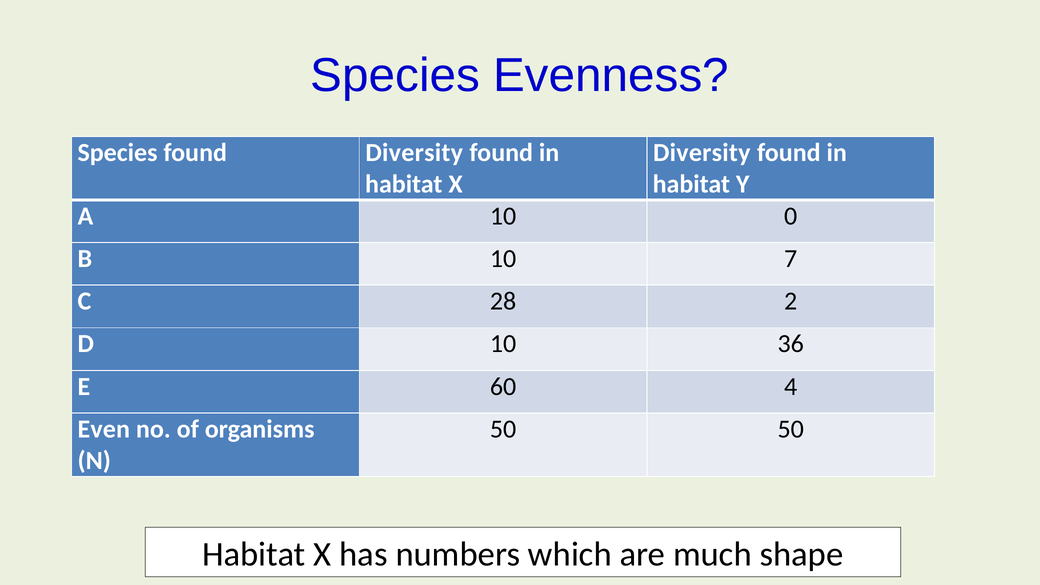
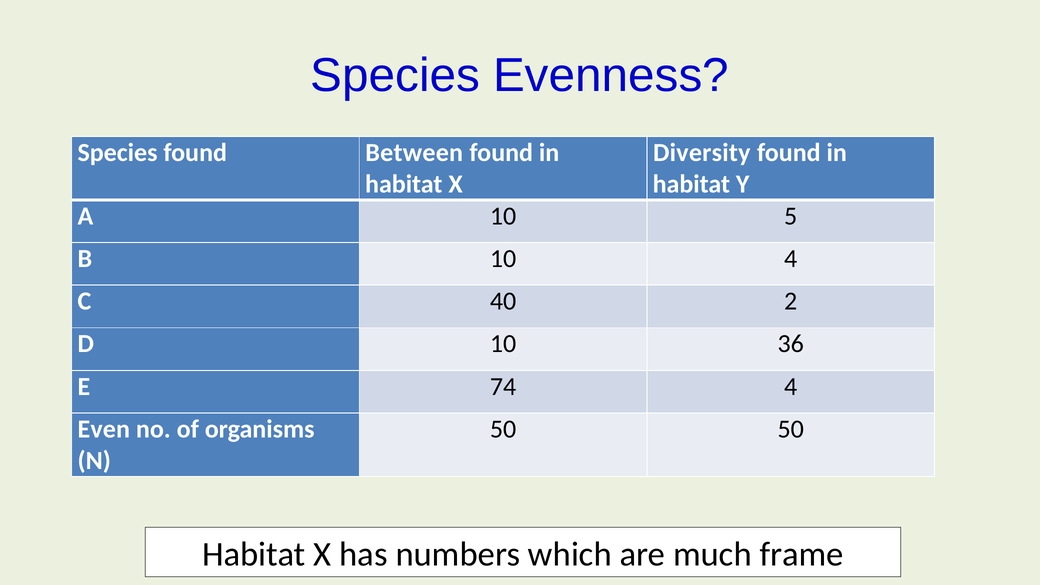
found Diversity: Diversity -> Between
0: 0 -> 5
10 7: 7 -> 4
28: 28 -> 40
60: 60 -> 74
shape: shape -> frame
